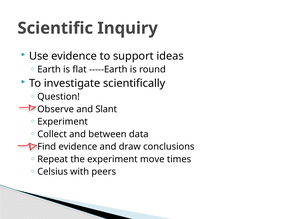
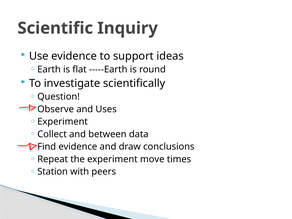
Slant: Slant -> Uses
Celsius: Celsius -> Station
